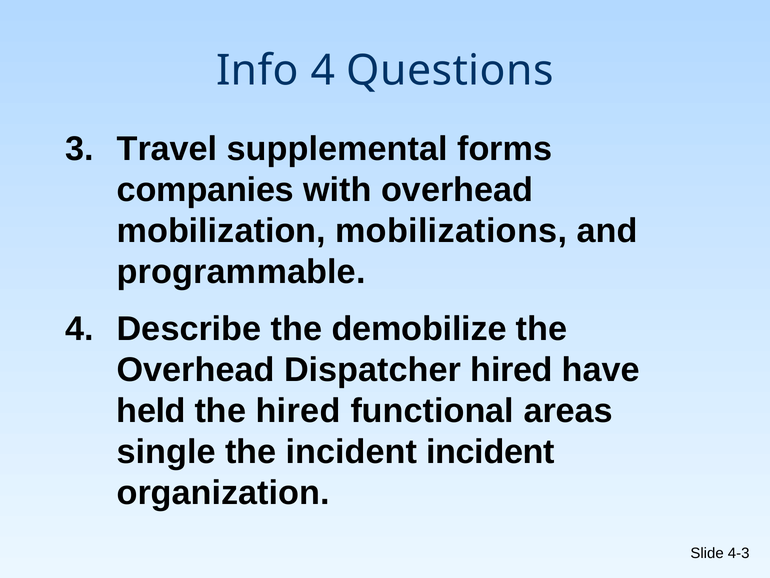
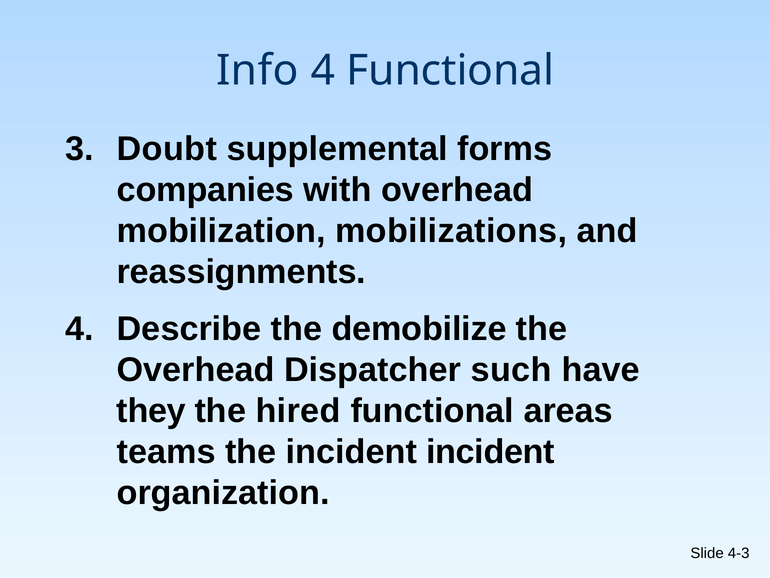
4 Questions: Questions -> Functional
Travel: Travel -> Doubt
programmable: programmable -> reassignments
Dispatcher hired: hired -> such
held: held -> they
single: single -> teams
